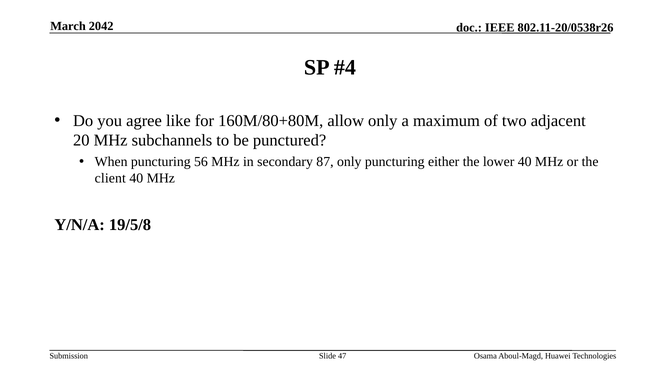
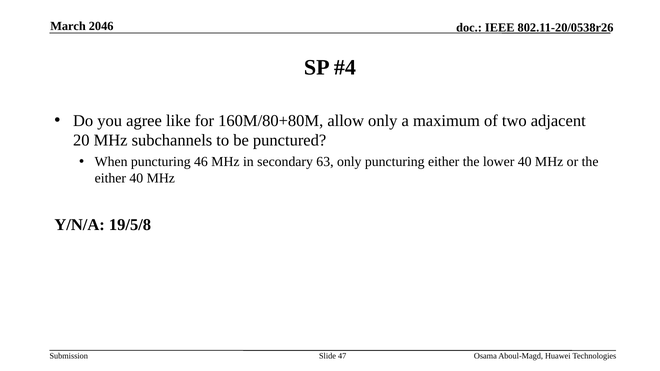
2042: 2042 -> 2046
56: 56 -> 46
87: 87 -> 63
client at (110, 178): client -> either
